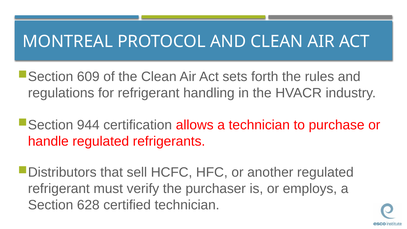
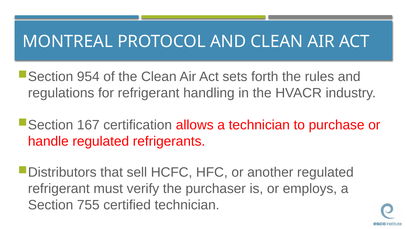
609: 609 -> 954
944: 944 -> 167
628: 628 -> 755
